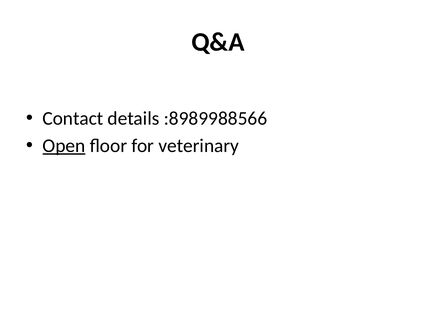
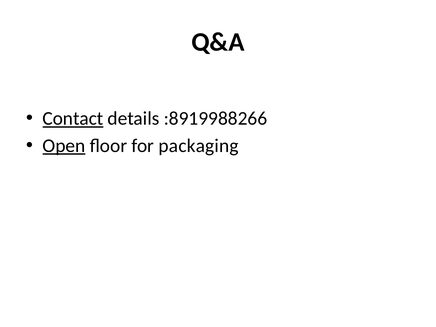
Contact underline: none -> present
:8989988566: :8989988566 -> :8919988266
veterinary: veterinary -> packaging
